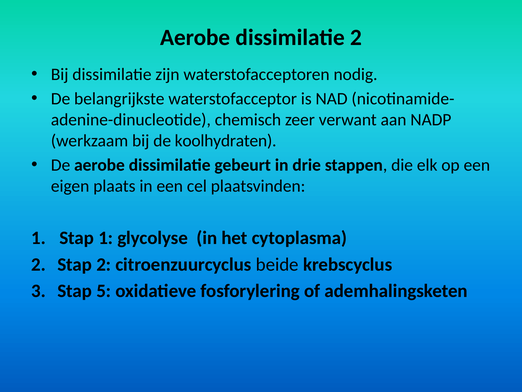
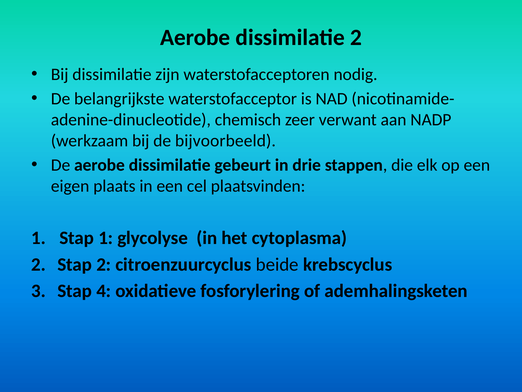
koolhydraten: koolhydraten -> bijvoorbeeld
5: 5 -> 4
